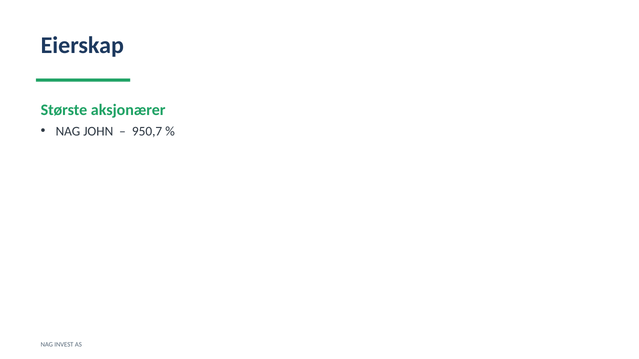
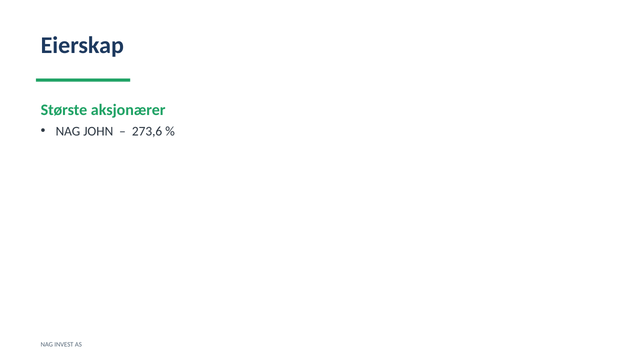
950,7: 950,7 -> 273,6
